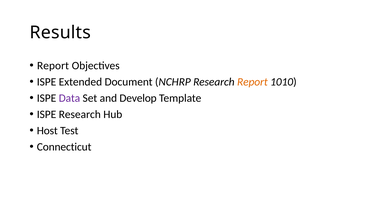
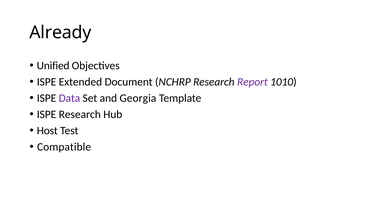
Results: Results -> Already
Report at (53, 66): Report -> Unified
Report at (252, 82) colour: orange -> purple
Develop: Develop -> Georgia
Connecticut: Connecticut -> Compatible
